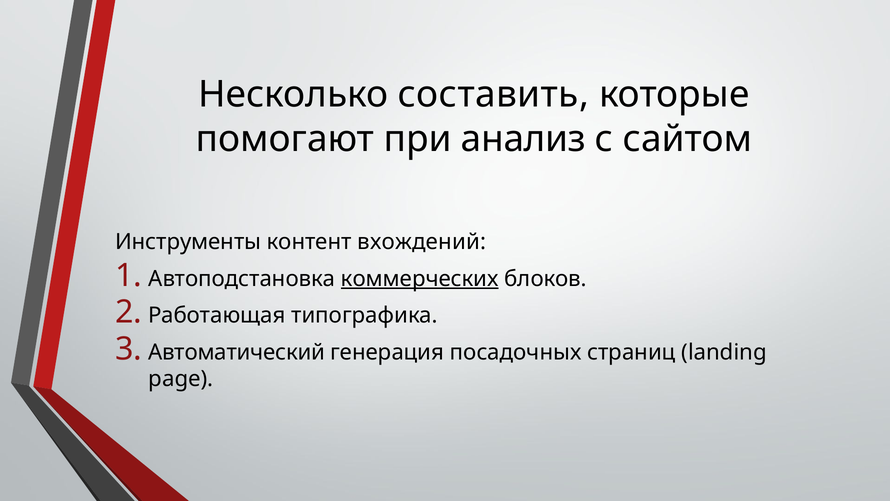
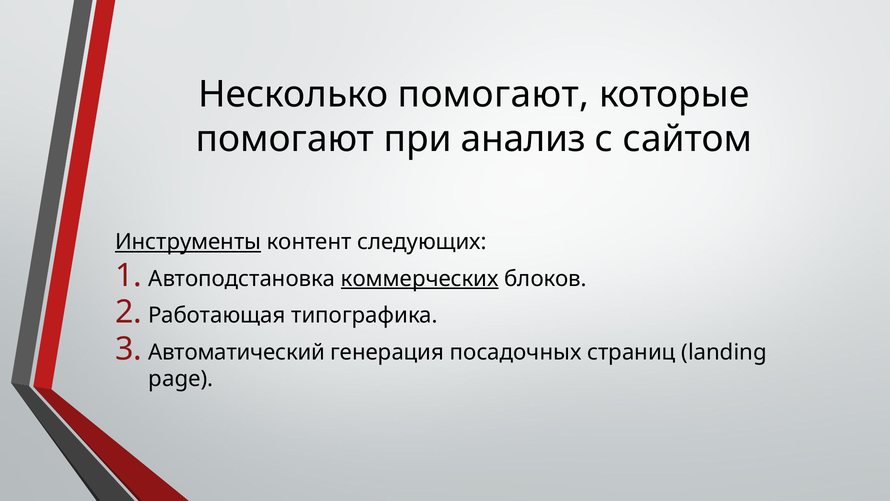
Несколько составить: составить -> помогают
Инструменты underline: none -> present
вхождений: вхождений -> следующих
